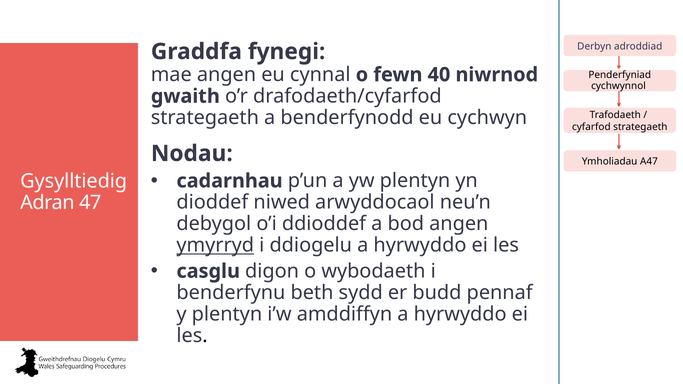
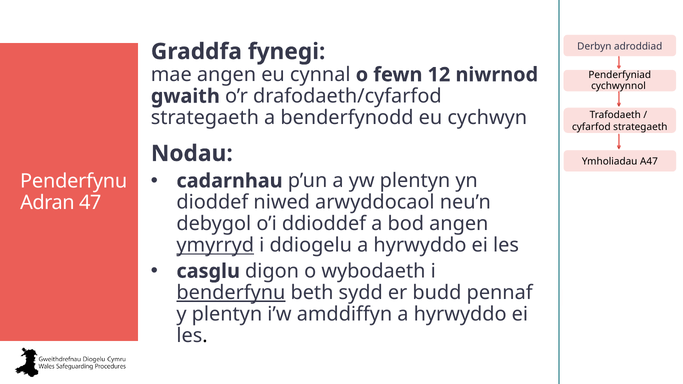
40: 40 -> 12
Gysylltiedig: Gysylltiedig -> Penderfynu
benderfynu underline: none -> present
